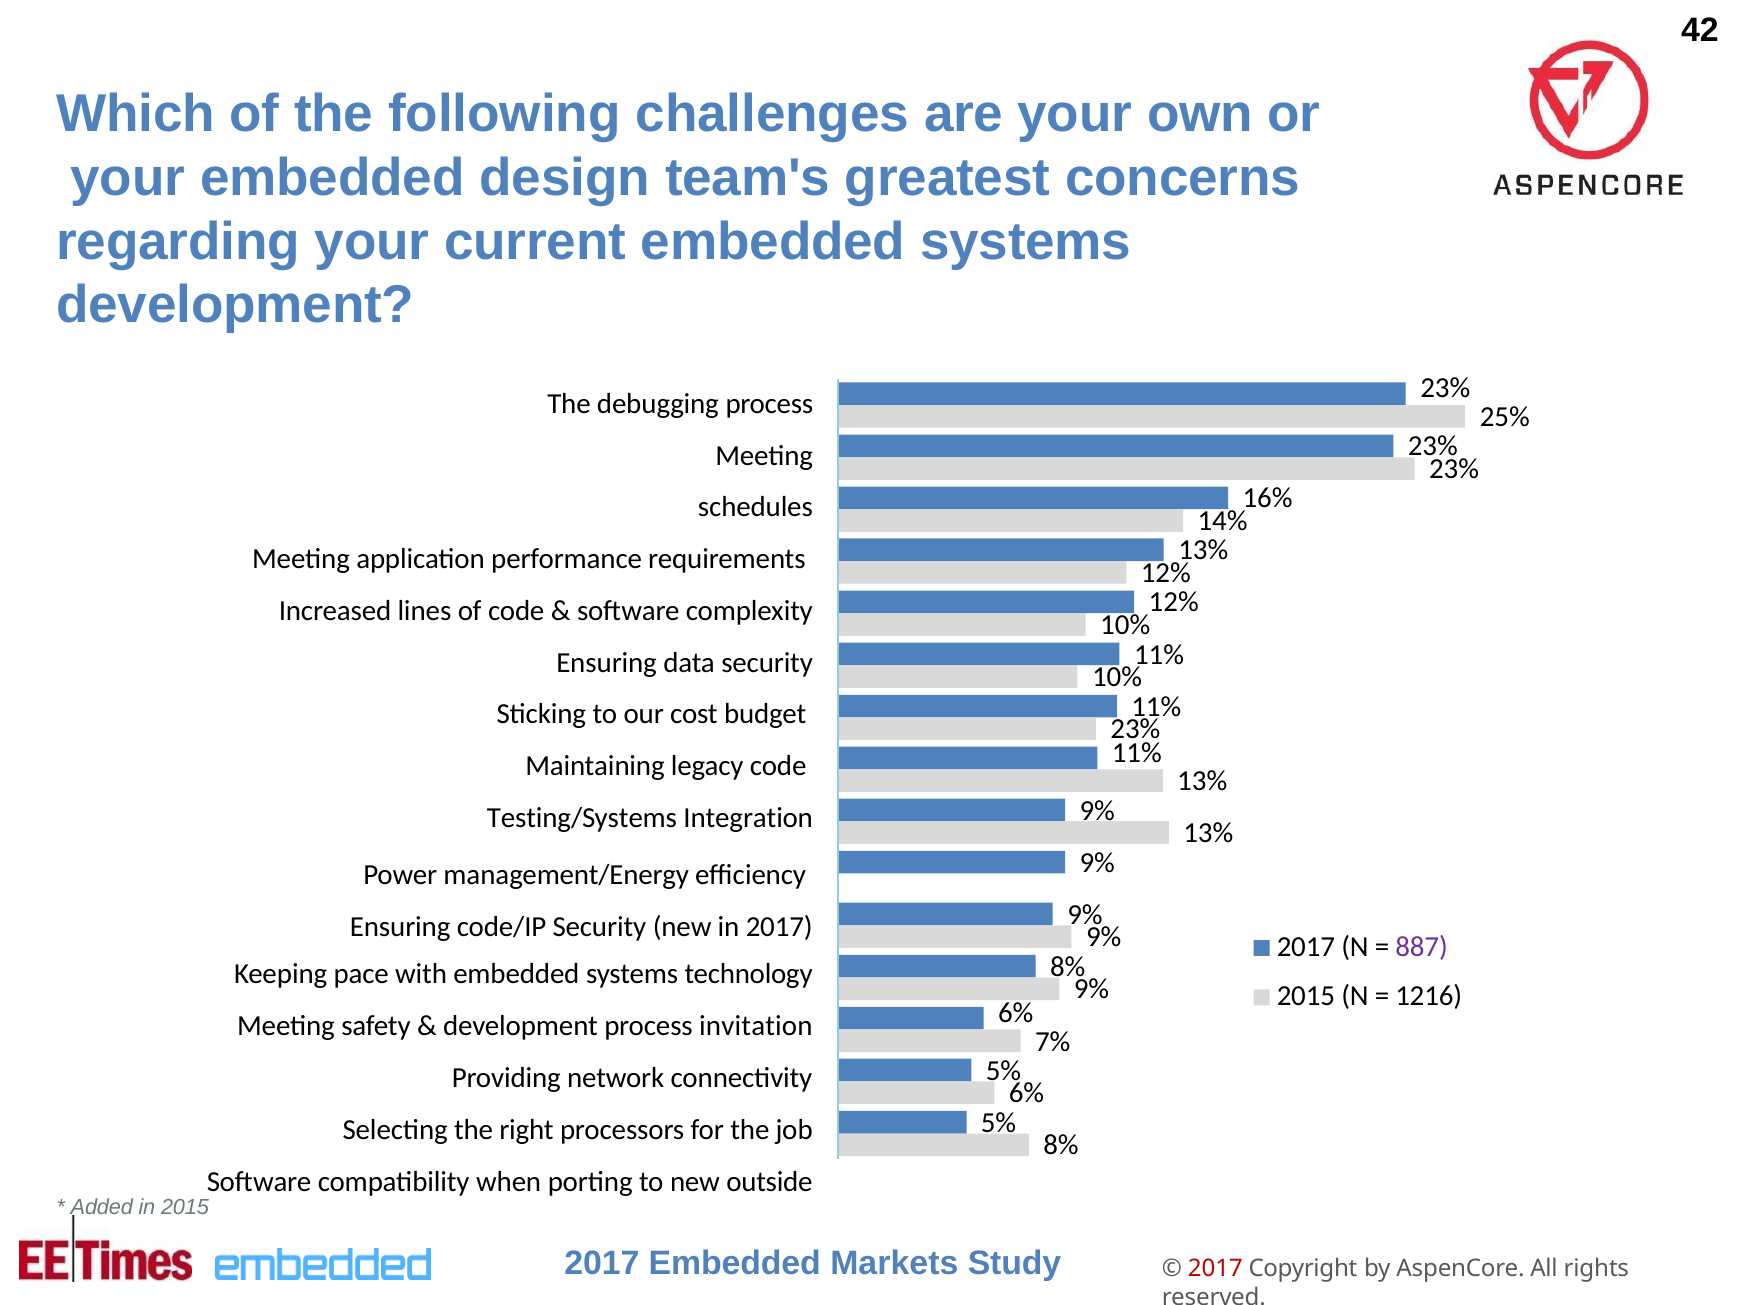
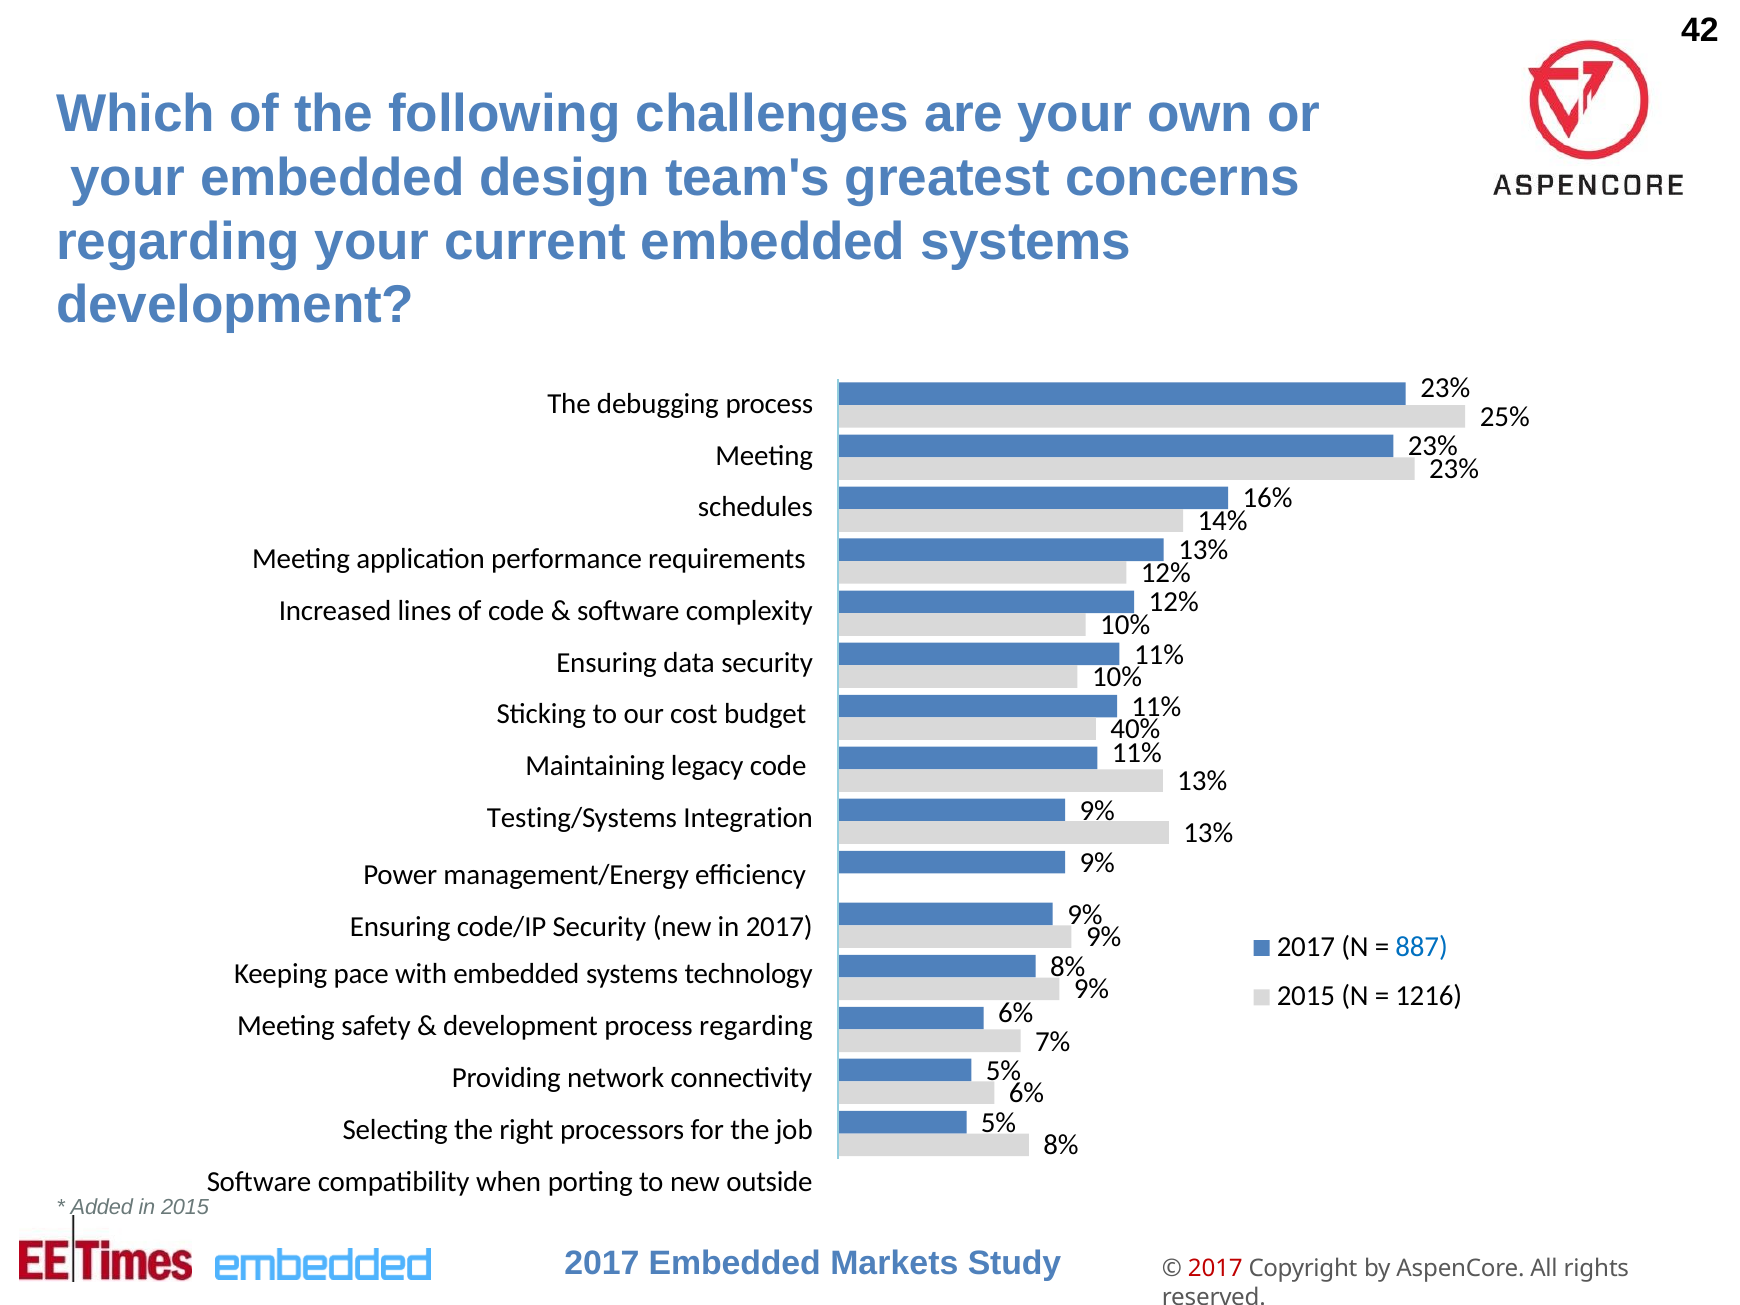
23% at (1135, 729): 23% -> 40%
887 colour: purple -> blue
process invitation: invitation -> regarding
